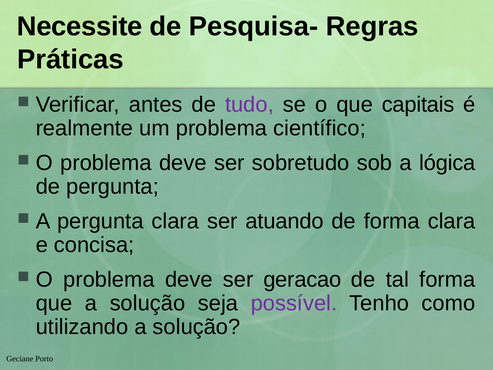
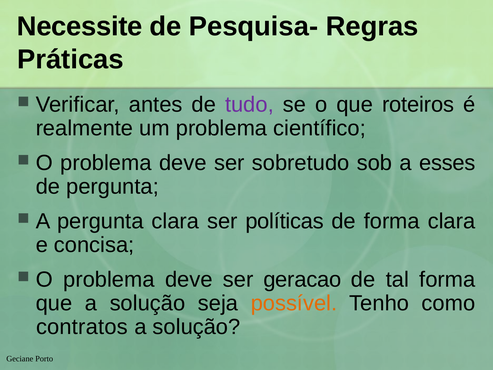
capitais: capitais -> roteiros
lógica: lógica -> esses
atuando: atuando -> políticas
possível colour: purple -> orange
utilizando: utilizando -> contratos
